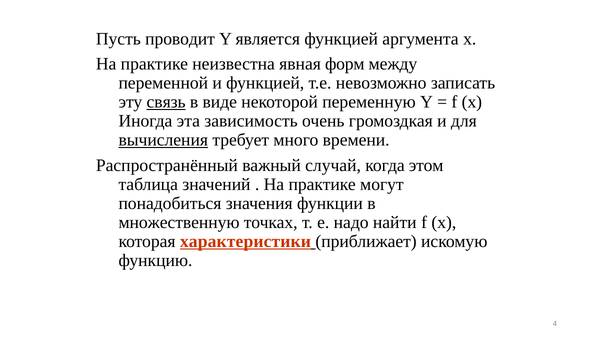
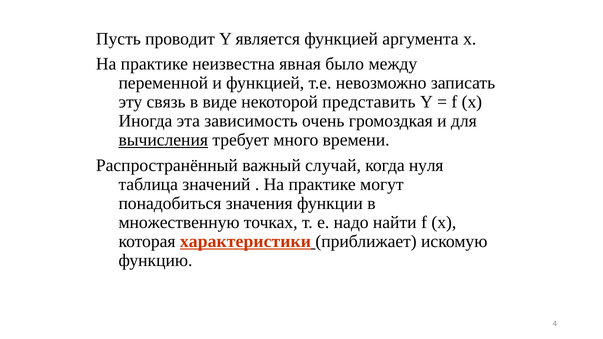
форм: форм -> было
связь underline: present -> none
переменную: переменную -> представить
этом: этом -> нуля
